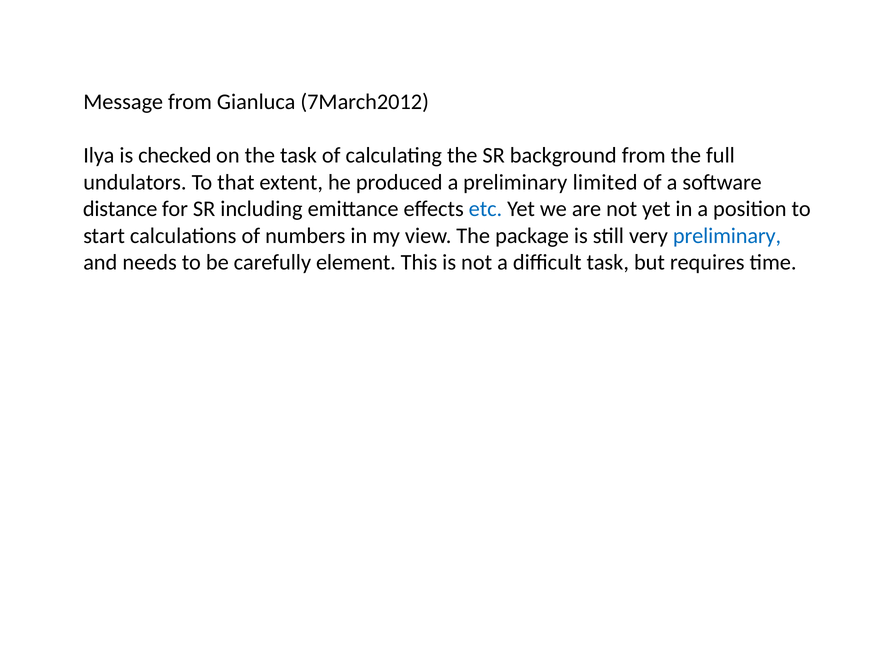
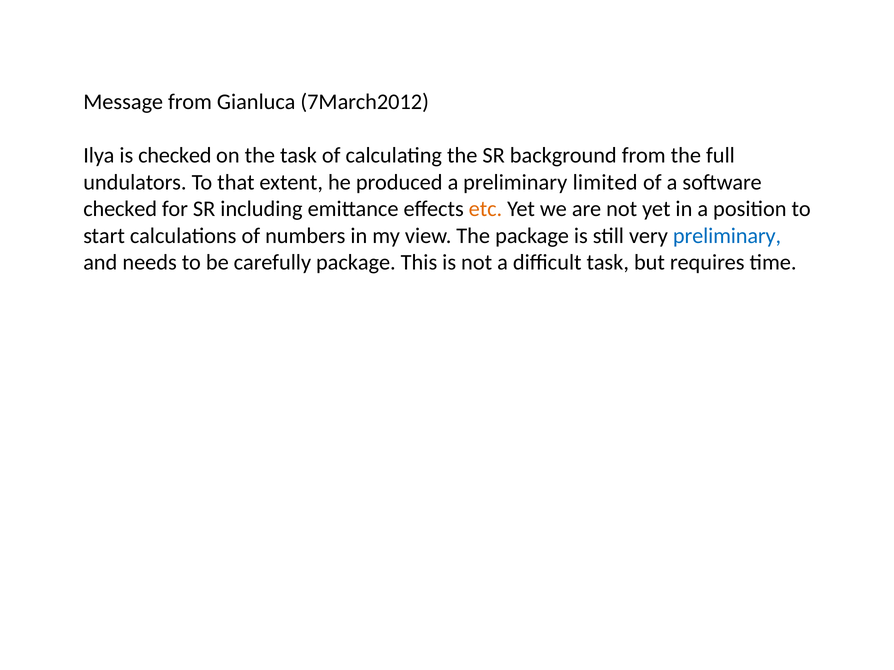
distance at (120, 209): distance -> checked
etc colour: blue -> orange
carefully element: element -> package
